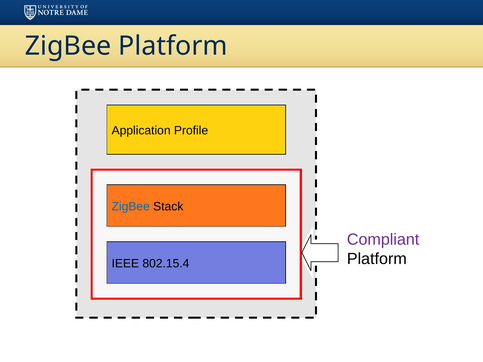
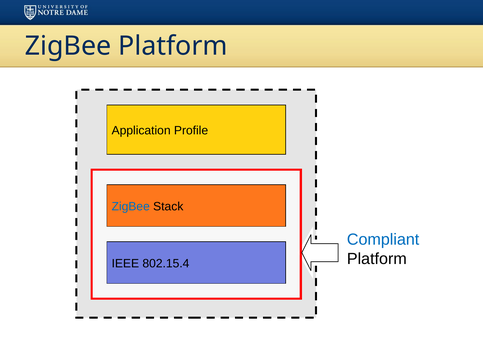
Compliant colour: purple -> blue
